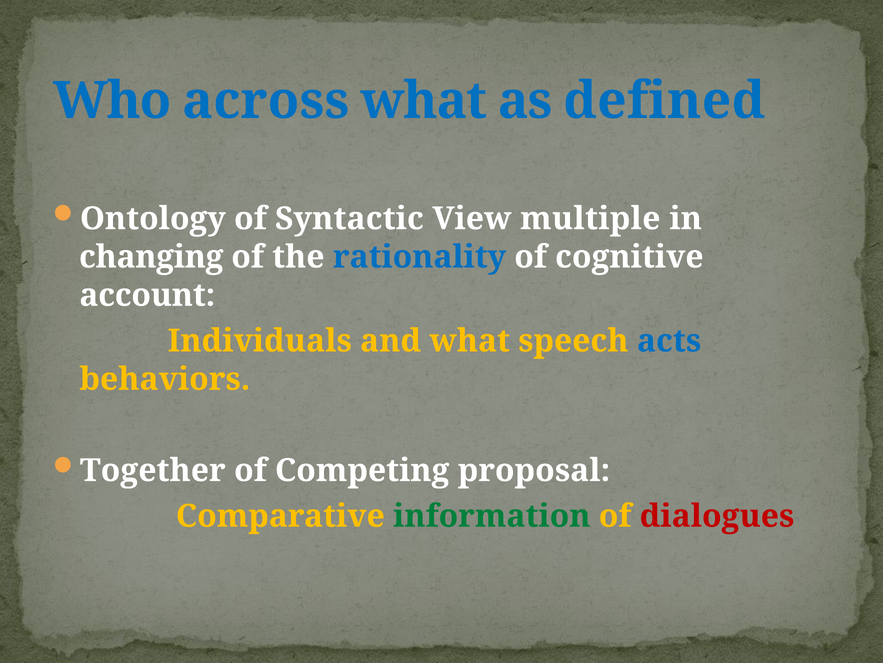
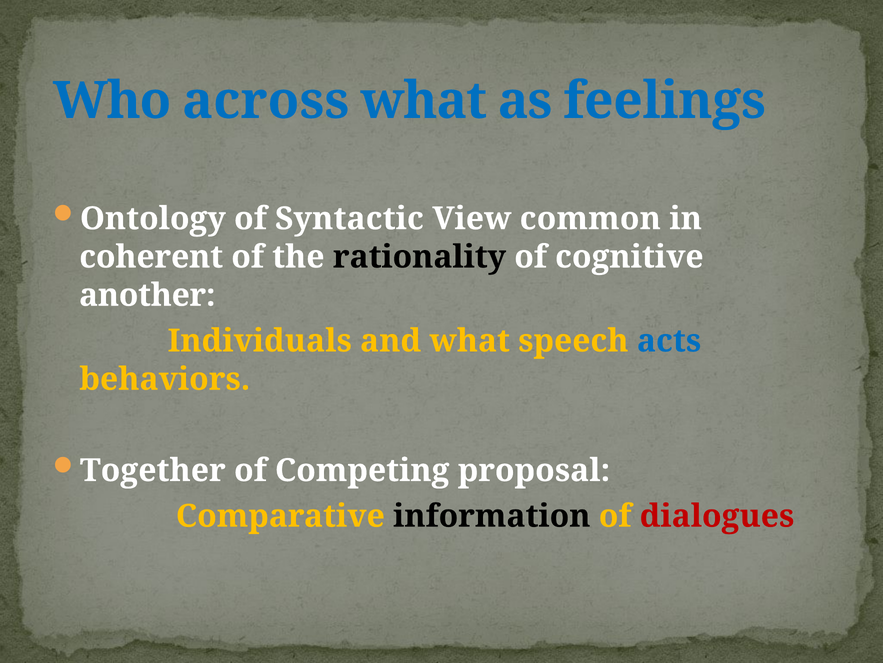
defined: defined -> feelings
multiple: multiple -> common
changing: changing -> coherent
rationality colour: blue -> black
account: account -> another
information colour: green -> black
